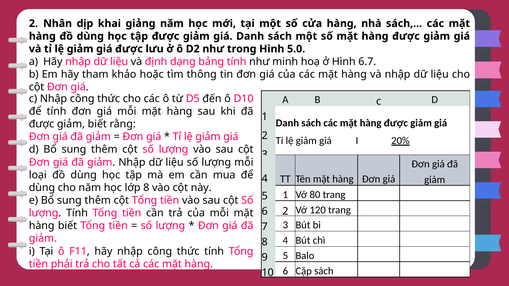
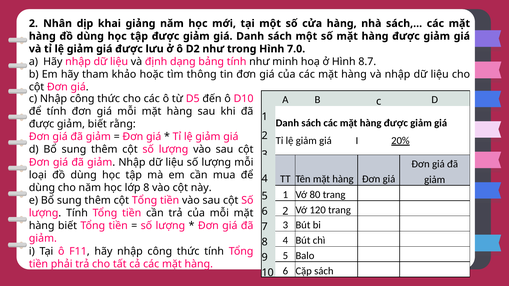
5.0: 5.0 -> 7.0
6.7: 6.7 -> 8.7
